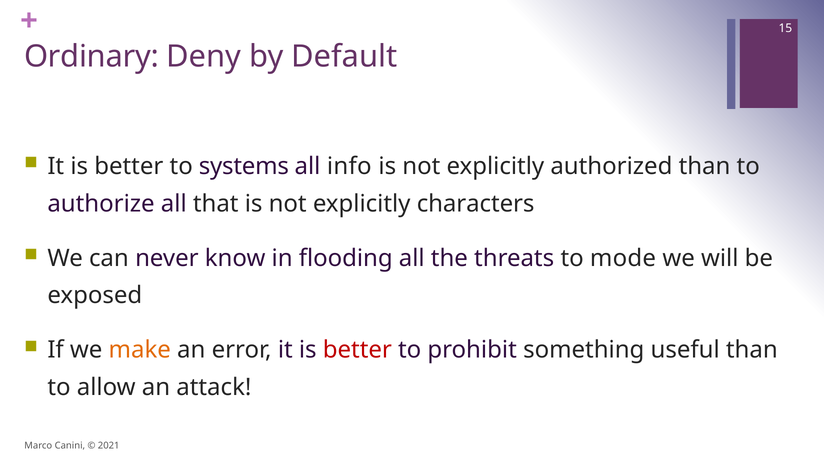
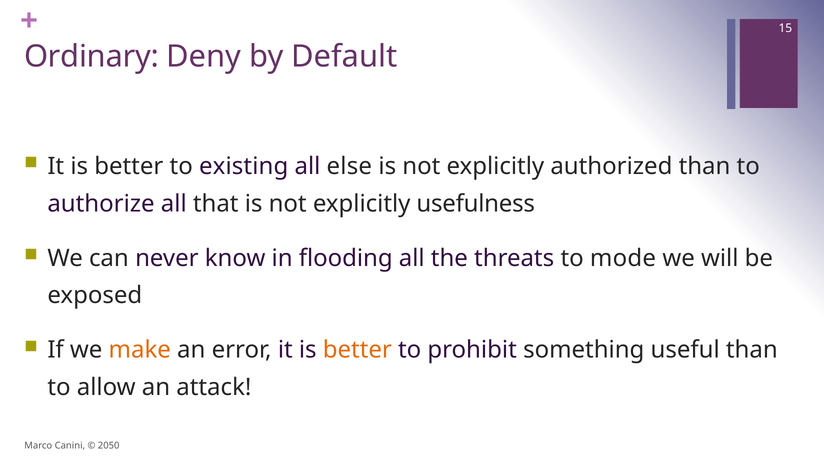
systems: systems -> existing
info: info -> else
characters: characters -> usefulness
better at (357, 350) colour: red -> orange
2021: 2021 -> 2050
